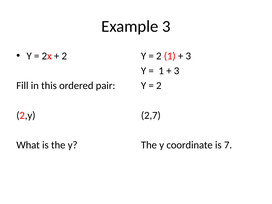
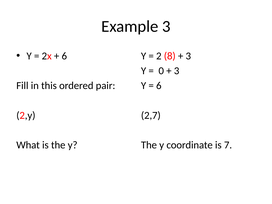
2 at (64, 56): 2 -> 6
2 1: 1 -> 8
1 at (161, 71): 1 -> 0
2 at (159, 86): 2 -> 6
